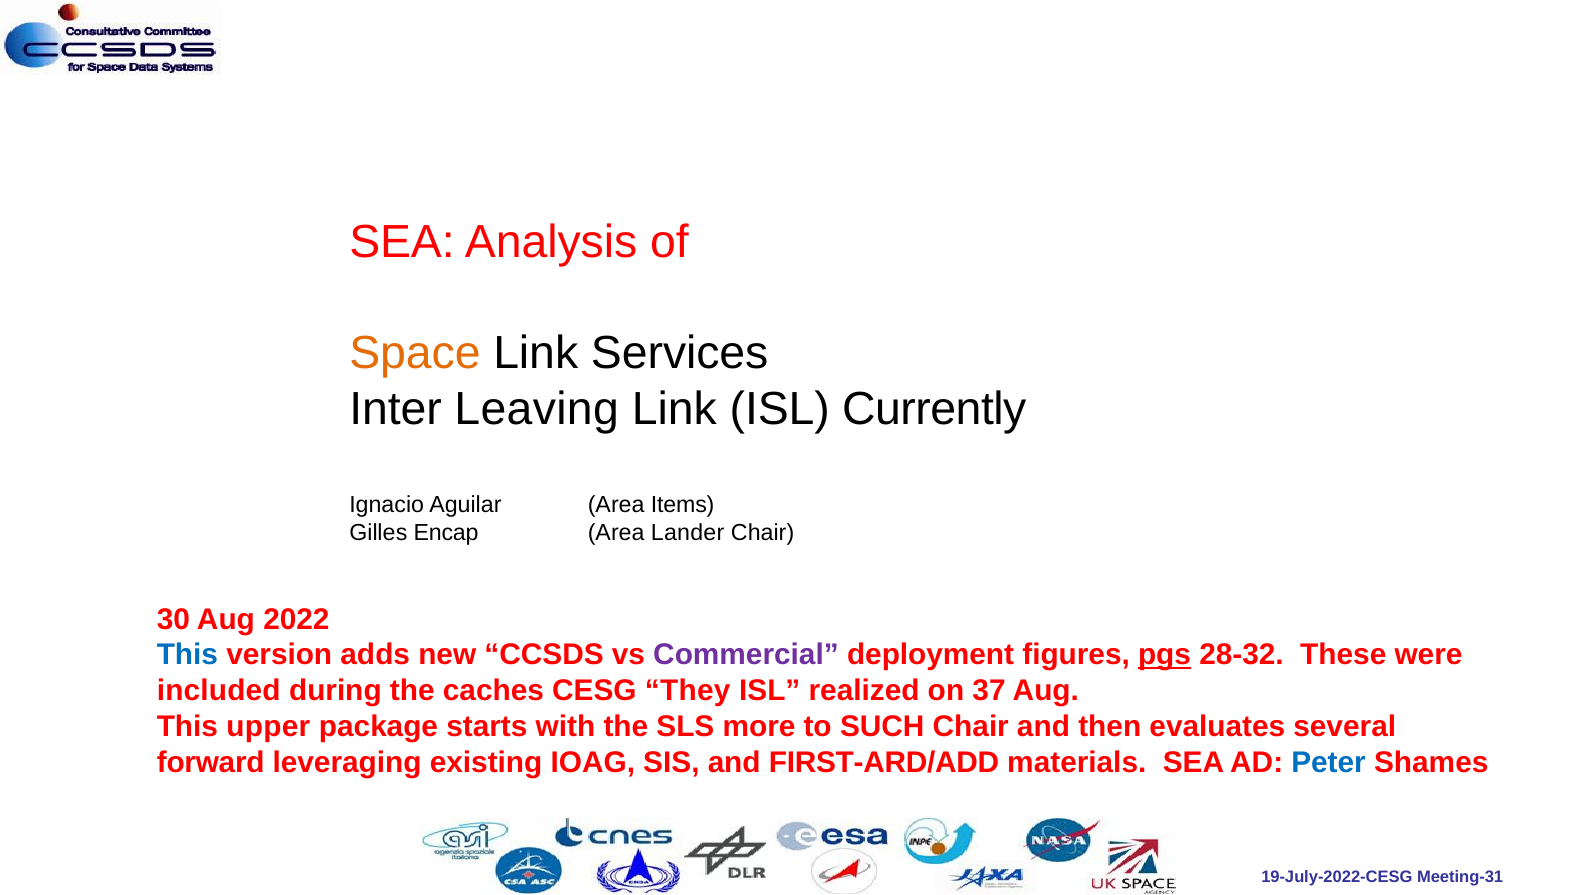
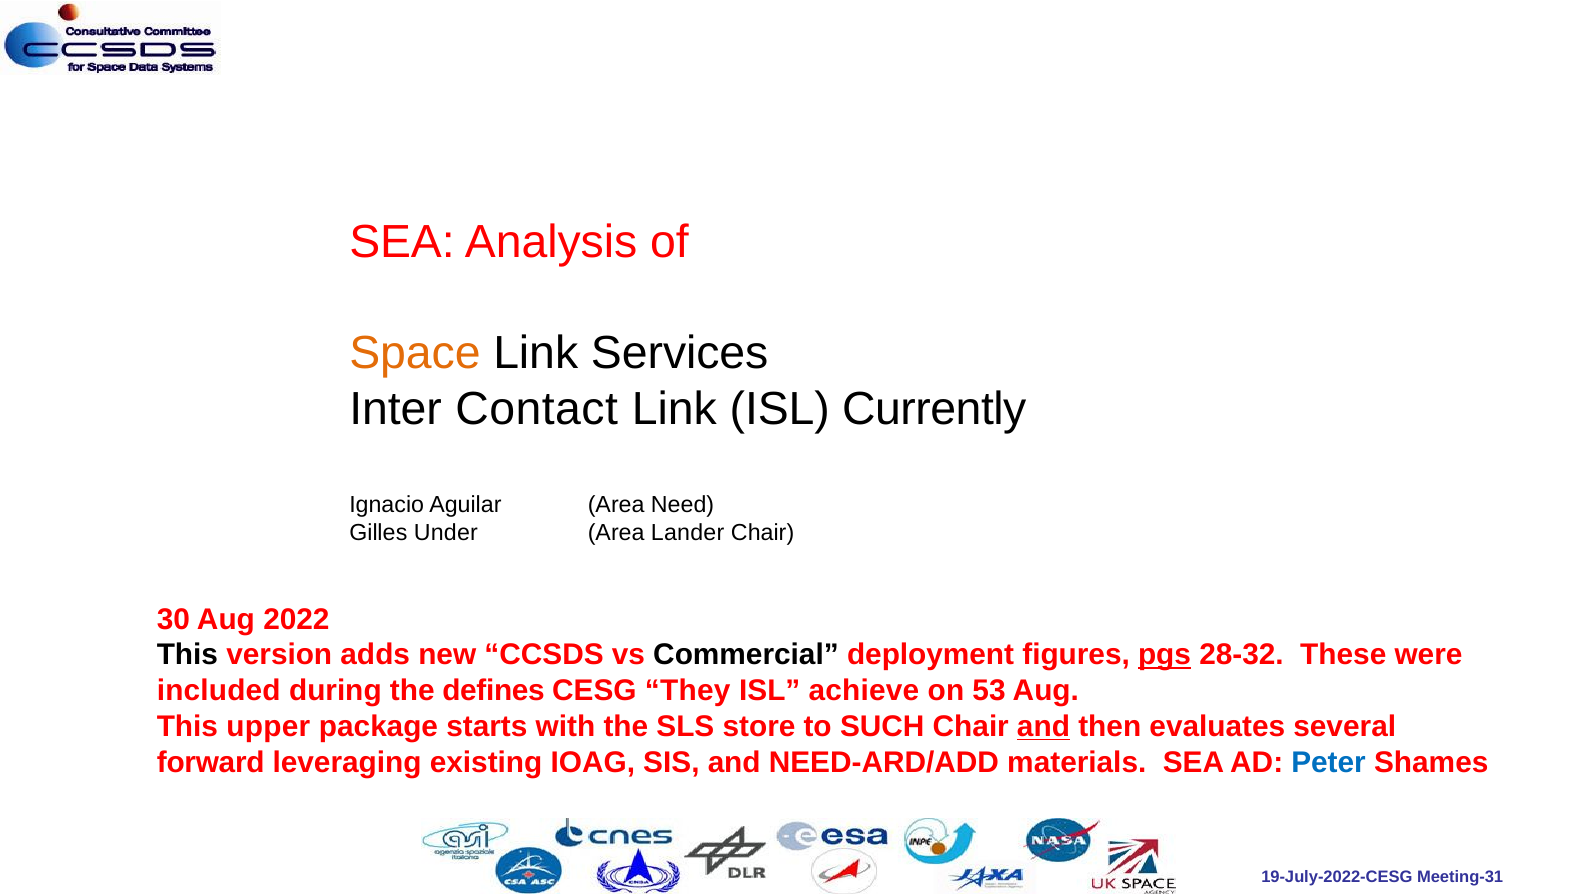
Leaving: Leaving -> Contact
Items: Items -> Need
Encap: Encap -> Under
This at (187, 655) colour: blue -> black
Commercial colour: purple -> black
caches: caches -> defines
realized: realized -> achieve
37: 37 -> 53
more: more -> store
and at (1044, 726) underline: none -> present
FIRST-ARD/ADD: FIRST-ARD/ADD -> NEED-ARD/ADD
